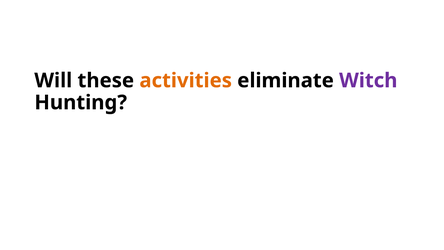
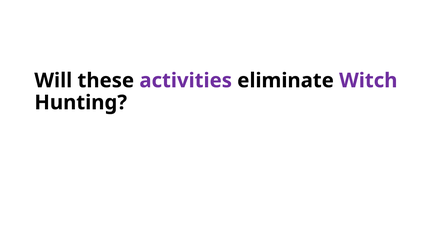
activities colour: orange -> purple
